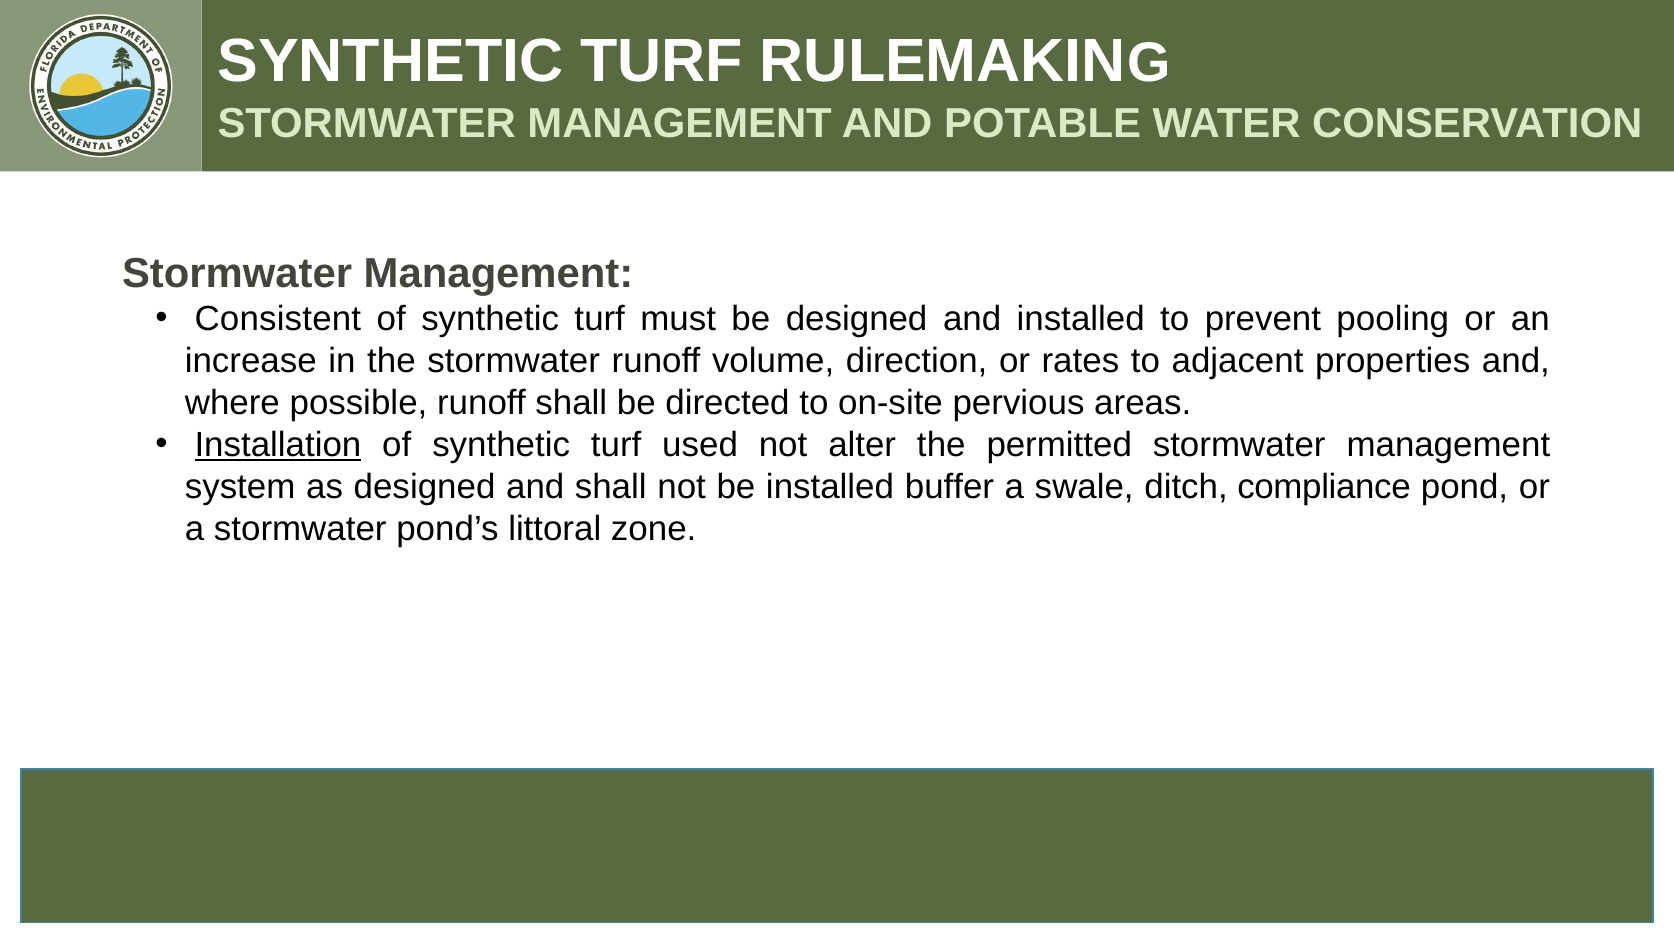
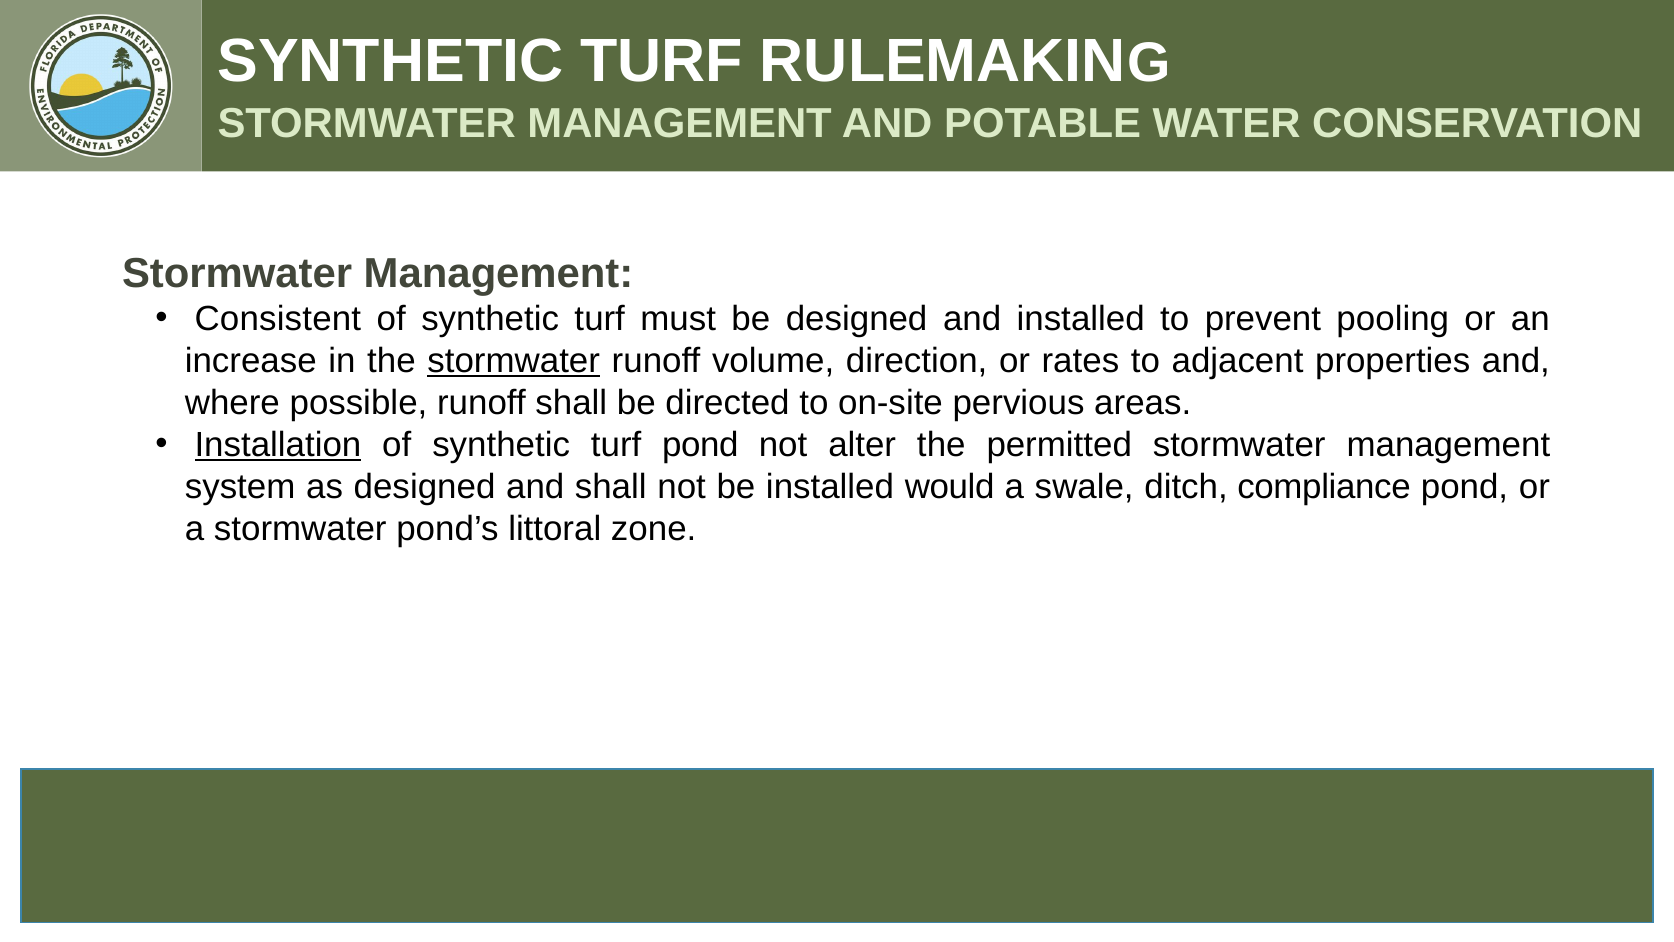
stormwater at (514, 361) underline: none -> present
turf used: used -> pond
buffer: buffer -> would
